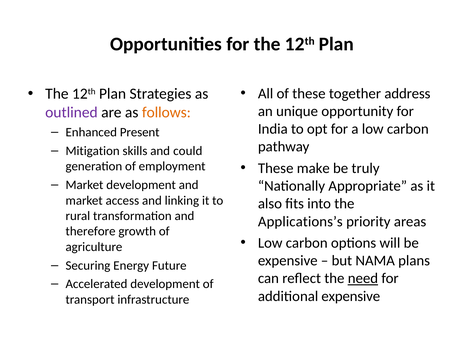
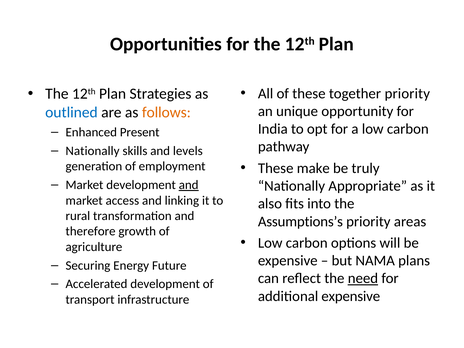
together address: address -> priority
outlined colour: purple -> blue
Mitigation at (93, 151): Mitigation -> Nationally
could: could -> levels
and at (189, 185) underline: none -> present
Applications’s: Applications’s -> Assumptions’s
